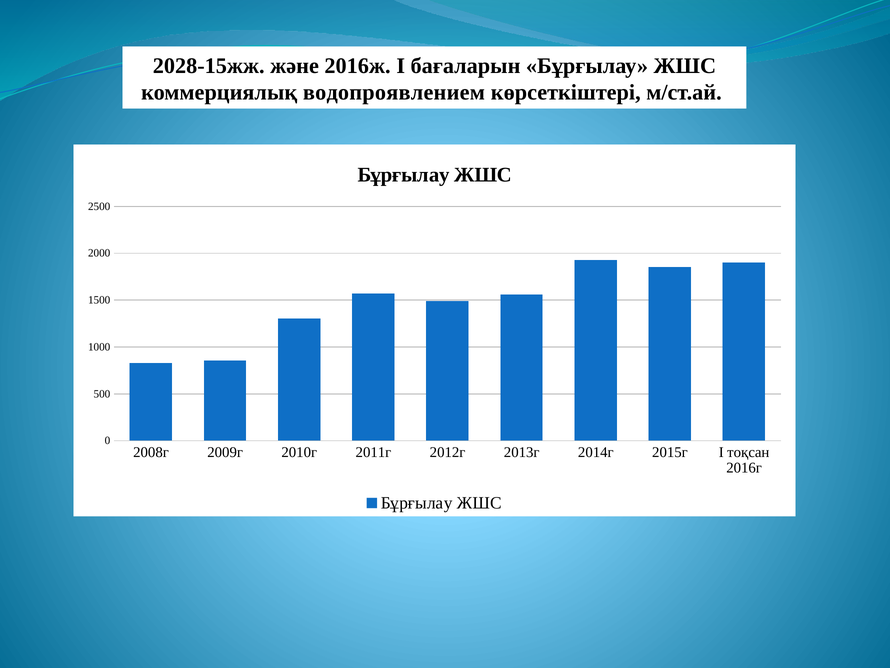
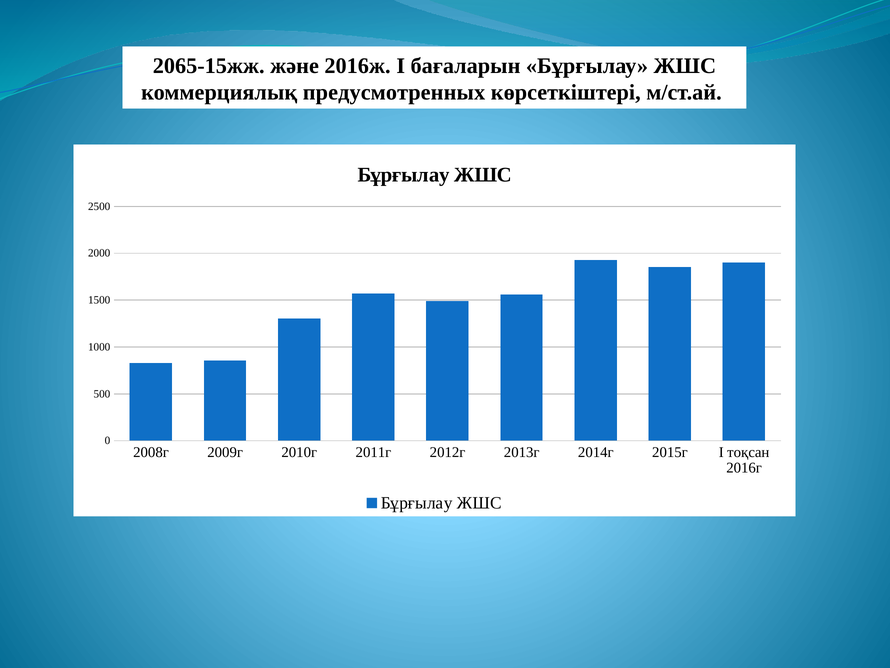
2028-15жж: 2028-15жж -> 2065-15жж
водопроявлением: водопроявлением -> предусмотренных
